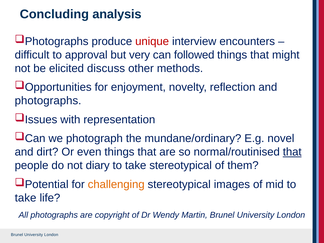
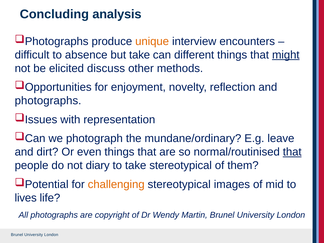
unique colour: red -> orange
approval: approval -> absence
but very: very -> take
followed: followed -> different
might underline: none -> present
novel: novel -> leave
take at (26, 198): take -> lives
